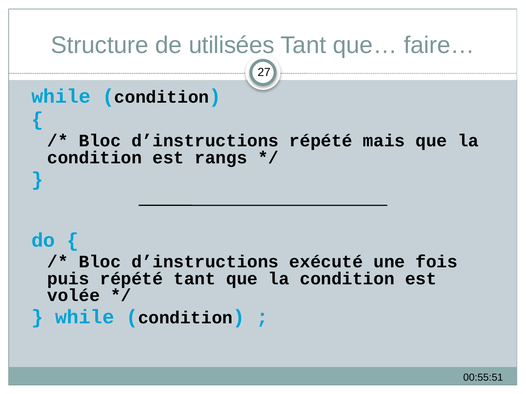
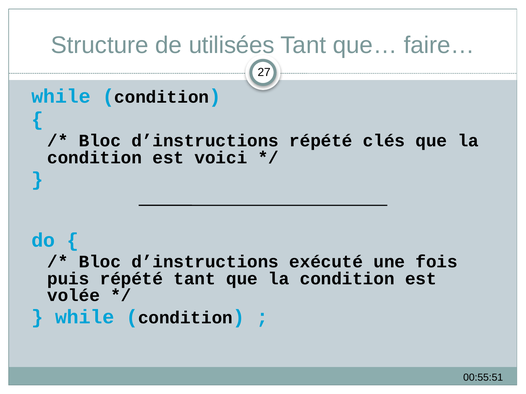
mais: mais -> clés
rangs: rangs -> voici
